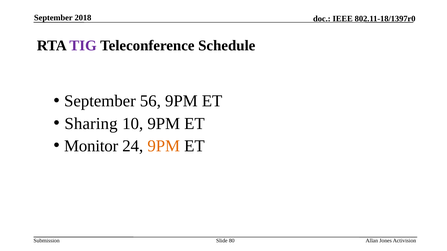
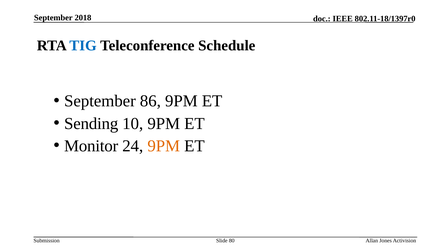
TIG colour: purple -> blue
56: 56 -> 86
Sharing: Sharing -> Sending
